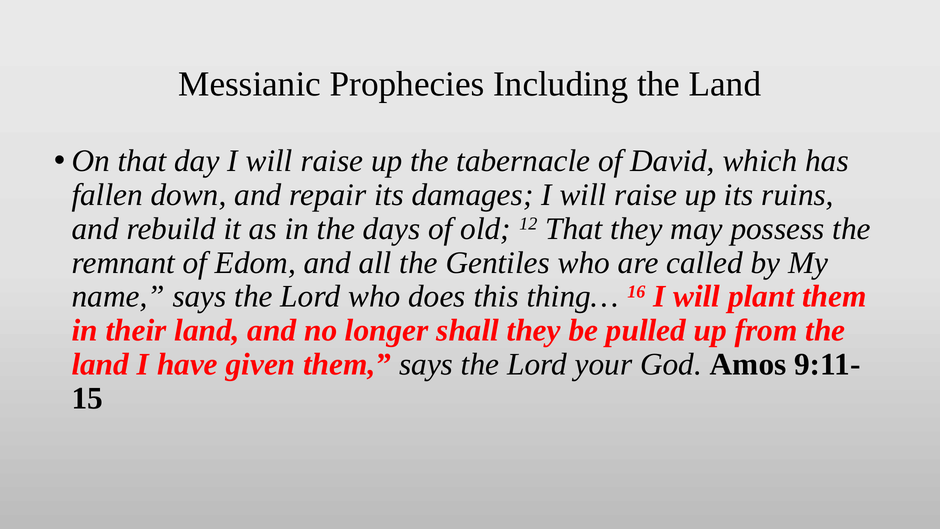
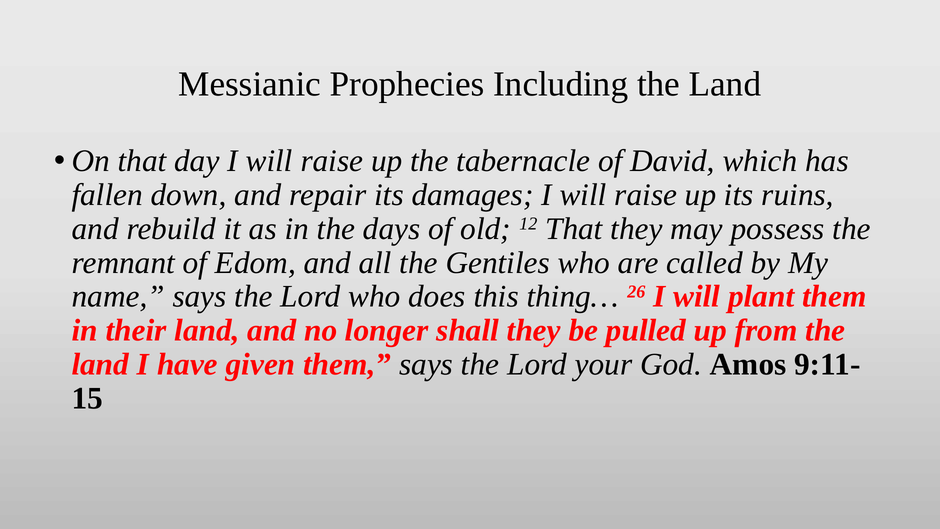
16: 16 -> 26
